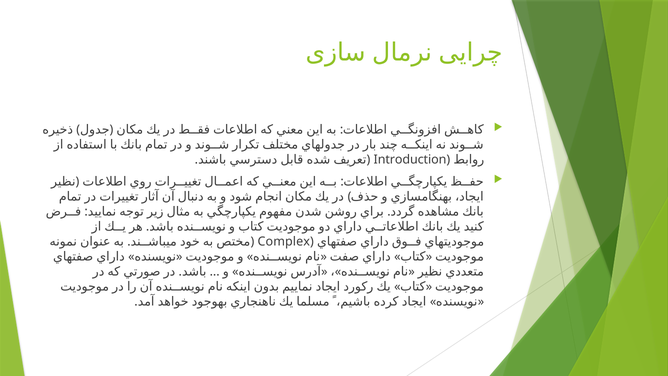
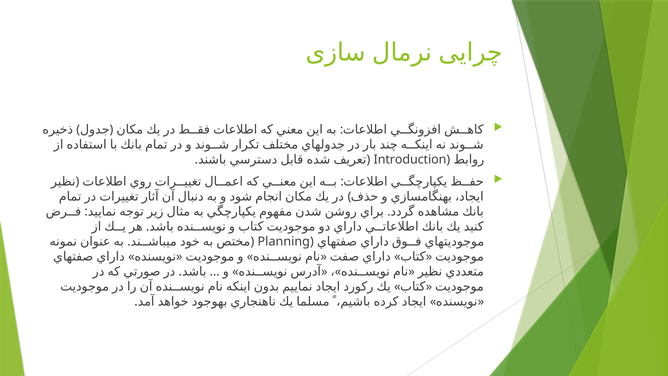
Complex: Complex -> Planning
